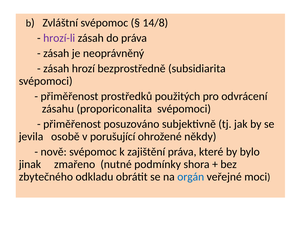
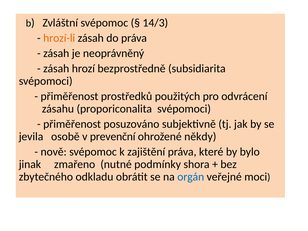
14/8: 14/8 -> 14/3
hrozí-li colour: purple -> orange
porušující: porušující -> prevenční
